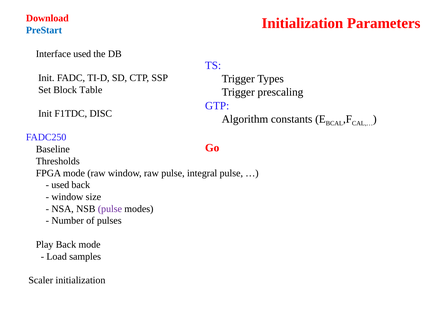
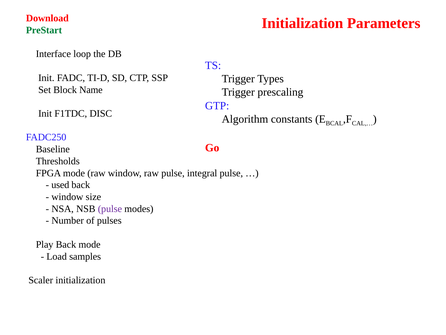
PreStart colour: blue -> green
Interface used: used -> loop
Table: Table -> Name
